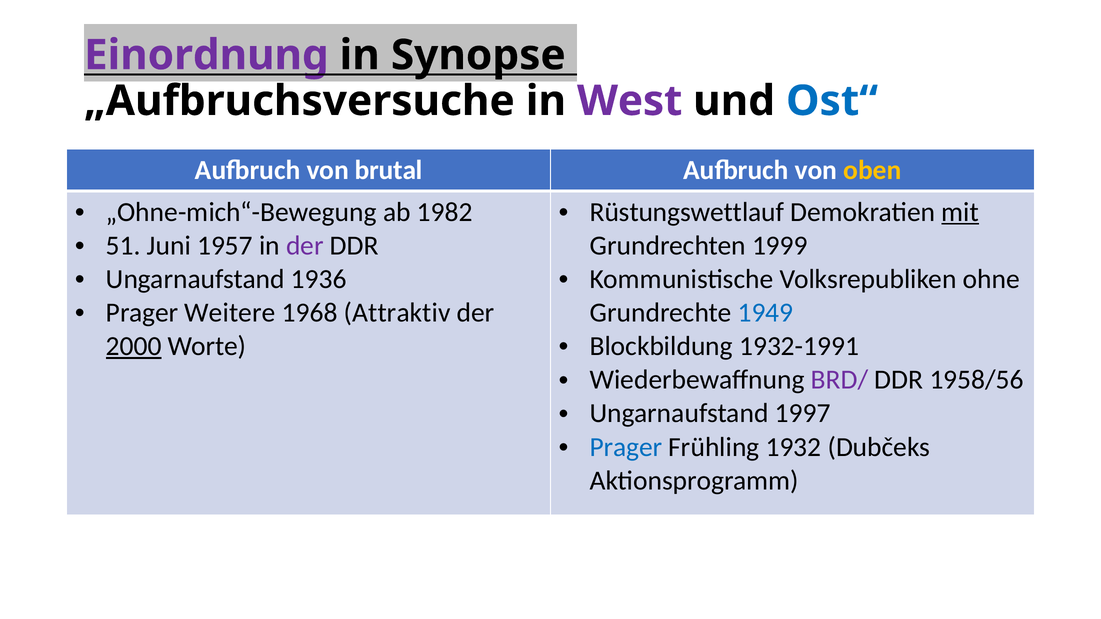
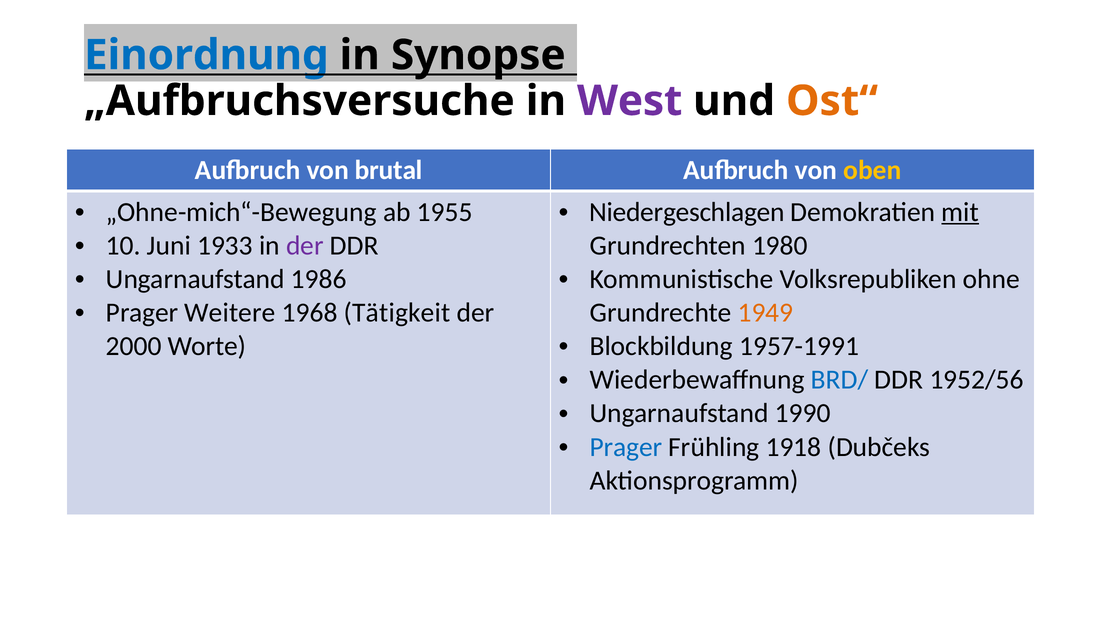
Einordnung colour: purple -> blue
Ost“ colour: blue -> orange
1982: 1982 -> 1955
Rüstungswettlauf: Rüstungswettlauf -> Niedergeschlagen
51: 51 -> 10
1957: 1957 -> 1933
1999: 1999 -> 1980
1936: 1936 -> 1986
Attraktiv: Attraktiv -> Tätigkeit
1949 colour: blue -> orange
1932-1991: 1932-1991 -> 1957-1991
2000 underline: present -> none
BRD/ colour: purple -> blue
1958/56: 1958/56 -> 1952/56
1997: 1997 -> 1990
1932: 1932 -> 1918
